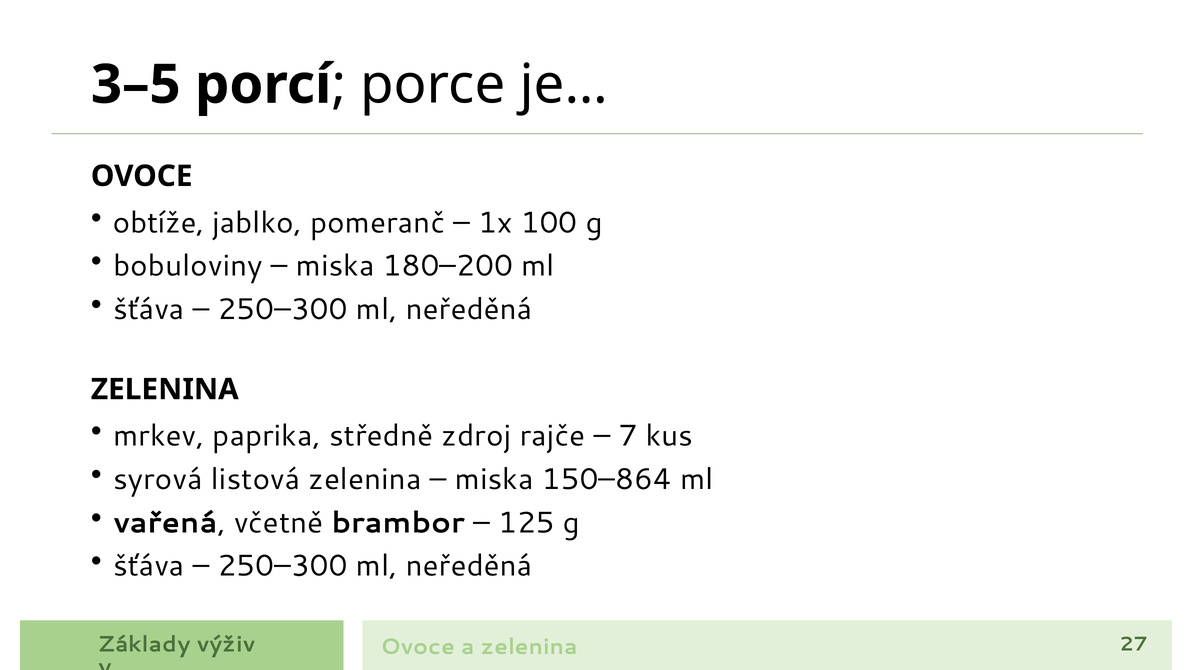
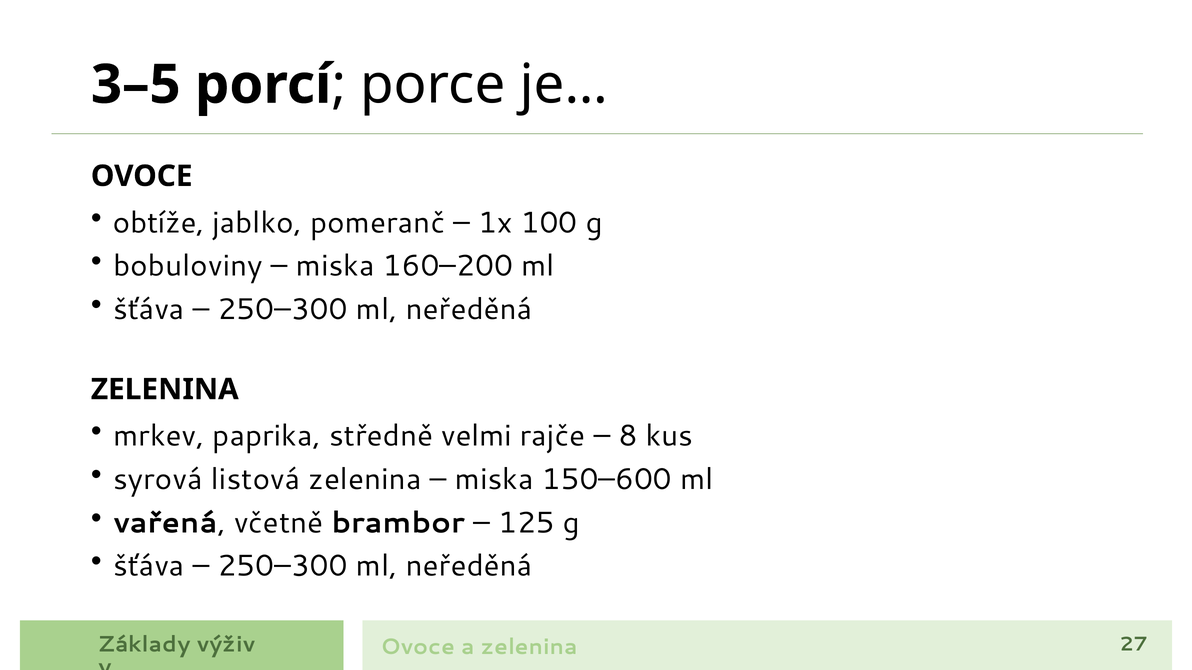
180–200: 180–200 -> 160–200
zdroj: zdroj -> velmi
7: 7 -> 8
150–864: 150–864 -> 150–600
